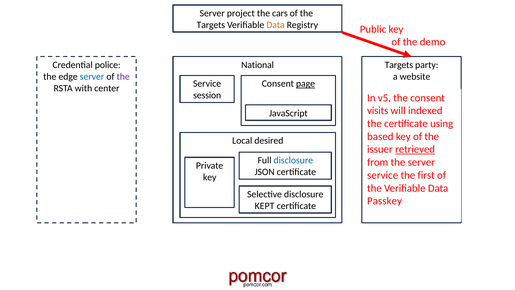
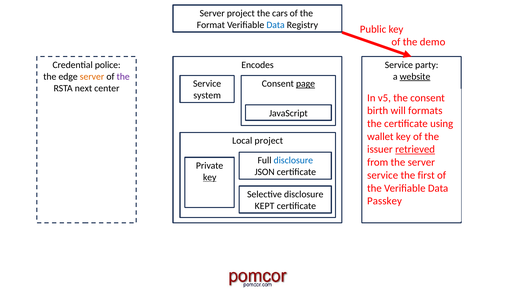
Targets at (211, 25): Targets -> Format
Data at (276, 25) colour: orange -> blue
National: National -> Encodes
Targets at (399, 65): Targets -> Service
server at (92, 76) colour: blue -> orange
website underline: none -> present
with: with -> next
session: session -> system
visits: visits -> birth
indexed: indexed -> formats
based: based -> wallet
Local desired: desired -> project
key at (210, 177) underline: none -> present
